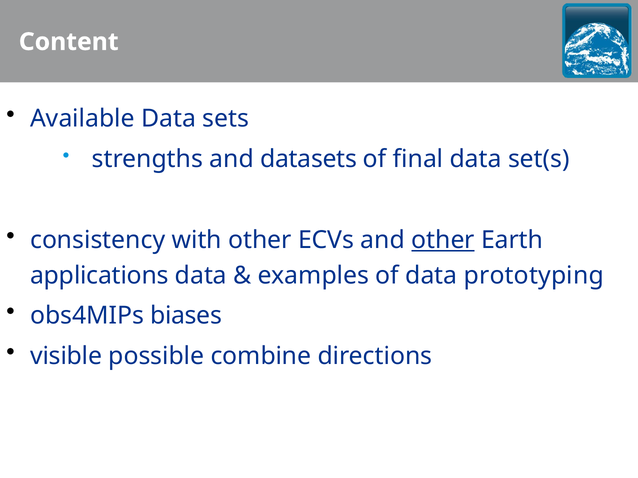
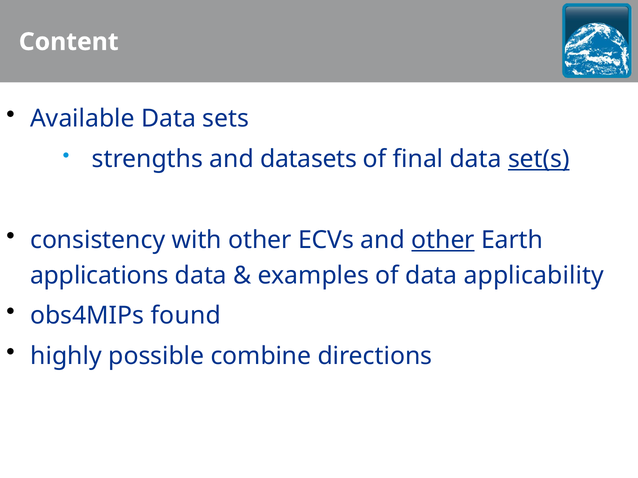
set(s underline: none -> present
prototyping: prototyping -> applicability
biases: biases -> found
visible: visible -> highly
